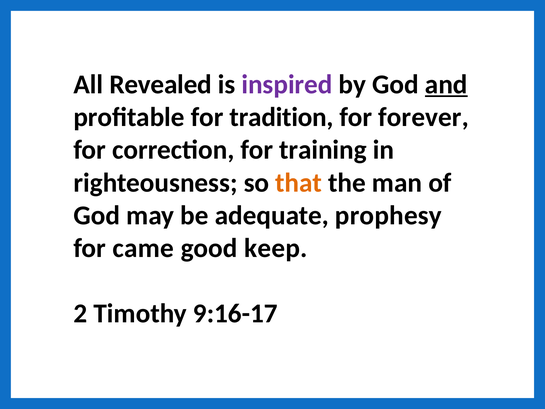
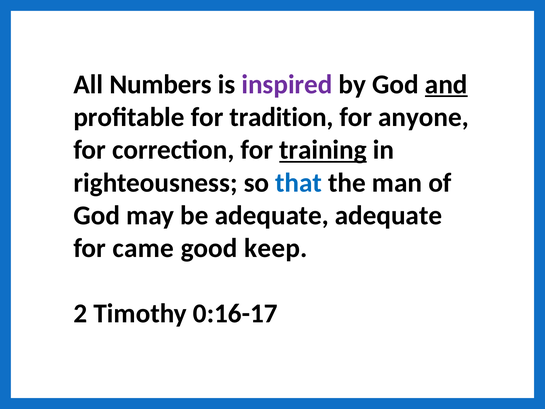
Revealed: Revealed -> Numbers
forever: forever -> anyone
training underline: none -> present
that colour: orange -> blue
adequate prophesy: prophesy -> adequate
9:16-17: 9:16-17 -> 0:16-17
